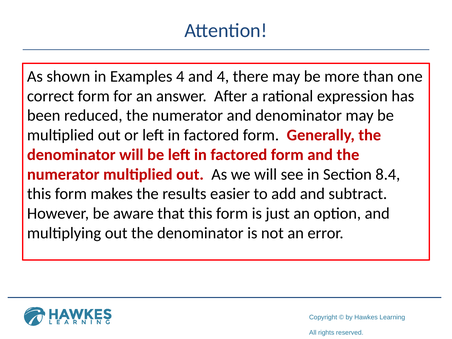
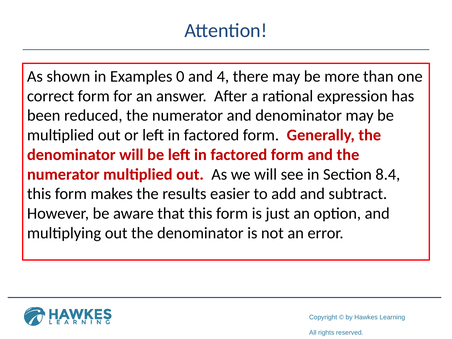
Examples 4: 4 -> 0
